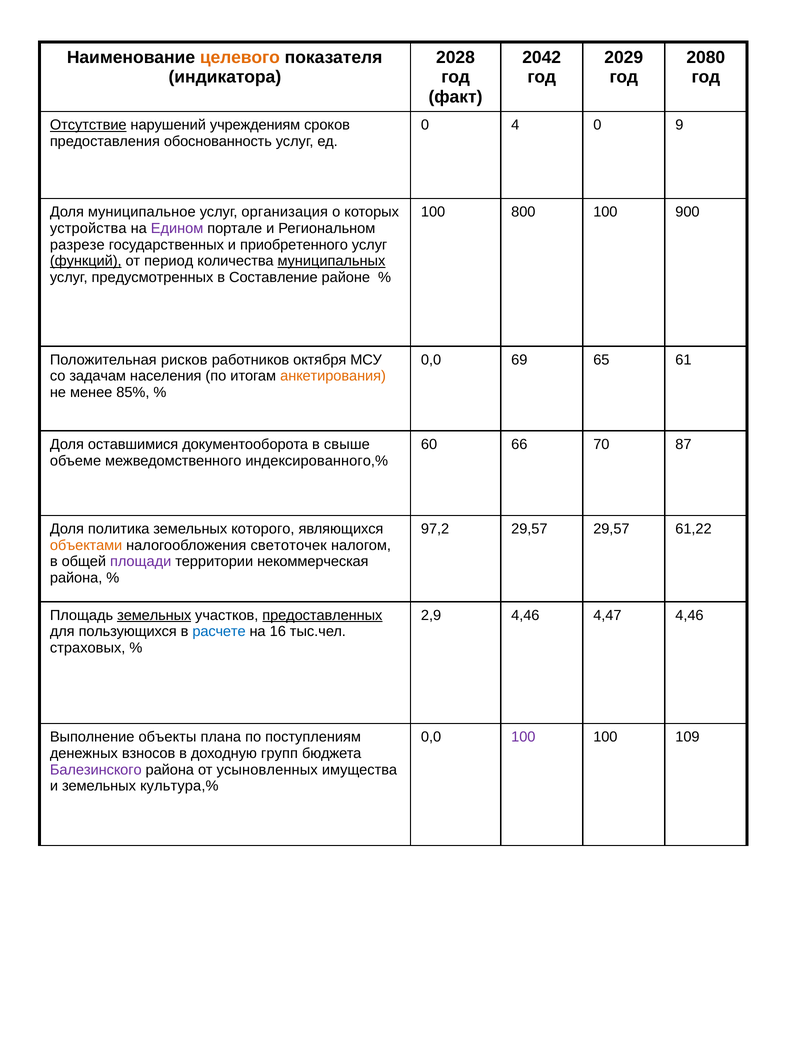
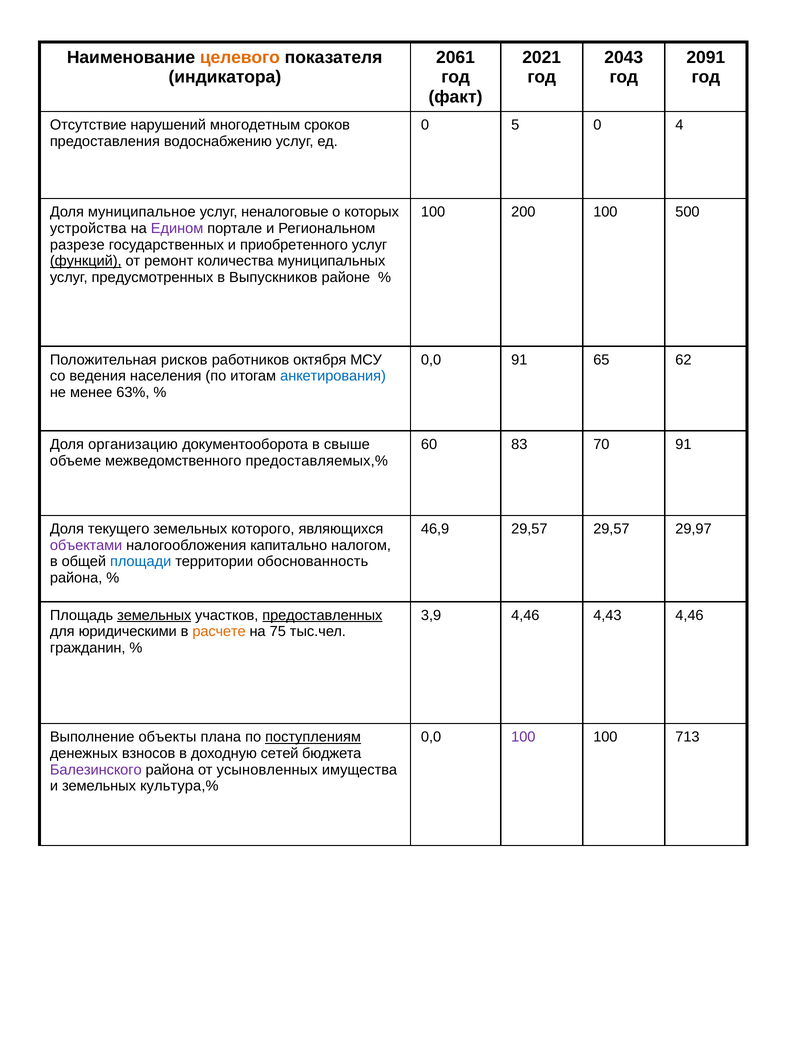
2028: 2028 -> 2061
2042: 2042 -> 2021
2029: 2029 -> 2043
2080: 2080 -> 2091
Отсутствие underline: present -> none
учреждениям: учреждениям -> многодетным
4: 4 -> 5
9: 9 -> 4
обоснованность: обоснованность -> водоснабжению
организация: организация -> неналоговые
800: 800 -> 200
900: 900 -> 500
период: период -> ремонт
муниципальных underline: present -> none
Составление: Составление -> Выпускников
0,0 69: 69 -> 91
61: 61 -> 62
задачам: задачам -> ведения
анкетирования colour: orange -> blue
85%: 85% -> 63%
оставшимися: оставшимися -> организацию
66: 66 -> 83
70 87: 87 -> 91
индексированного,%: индексированного,% -> предоставляемых,%
политика: политика -> текущего
97,2: 97,2 -> 46,9
61,22: 61,22 -> 29,97
объектами colour: orange -> purple
светоточек: светоточек -> капитально
площади colour: purple -> blue
некоммерческая: некоммерческая -> обоснованность
2,9: 2,9 -> 3,9
4,47: 4,47 -> 4,43
пользующихся: пользующихся -> юридическими
расчете colour: blue -> orange
16: 16 -> 75
страховых: страховых -> гражданин
поступлениям underline: none -> present
109: 109 -> 713
групп: групп -> сетей
